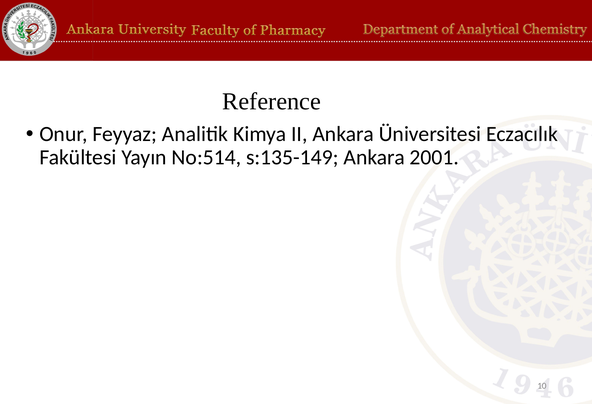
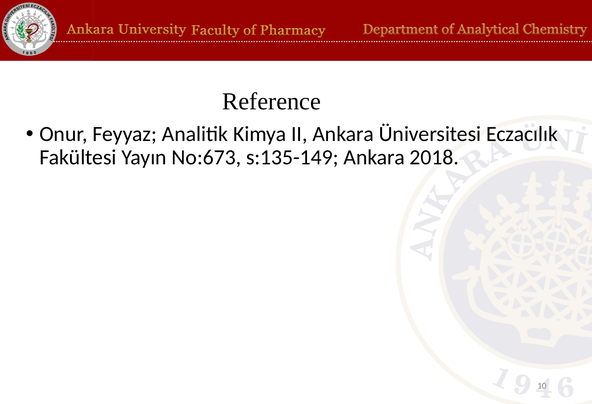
No:514: No:514 -> No:673
2001: 2001 -> 2018
